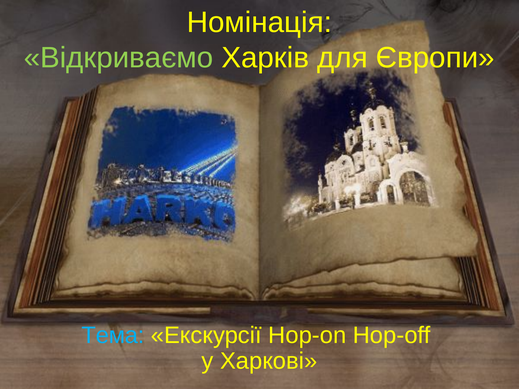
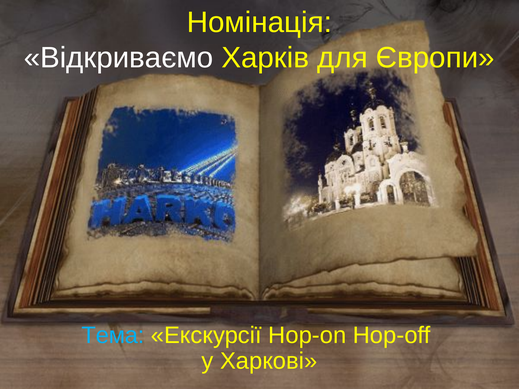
Відкриваємо colour: light green -> white
